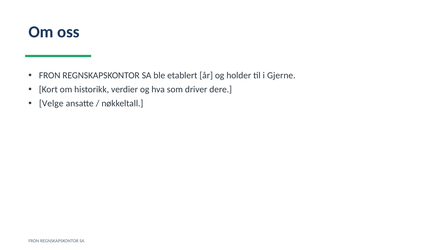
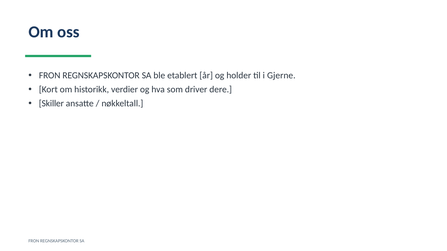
Velge: Velge -> Skiller
